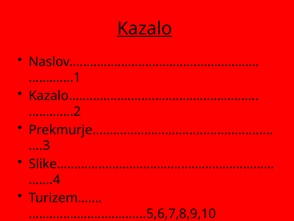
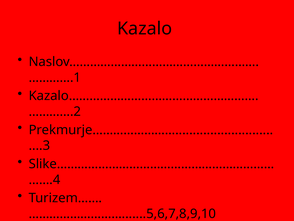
Kazalo underline: present -> none
